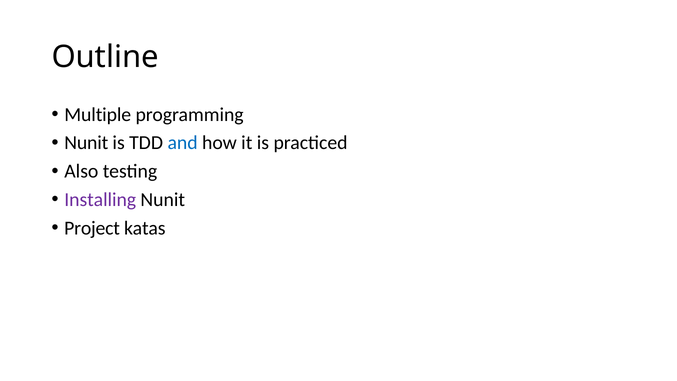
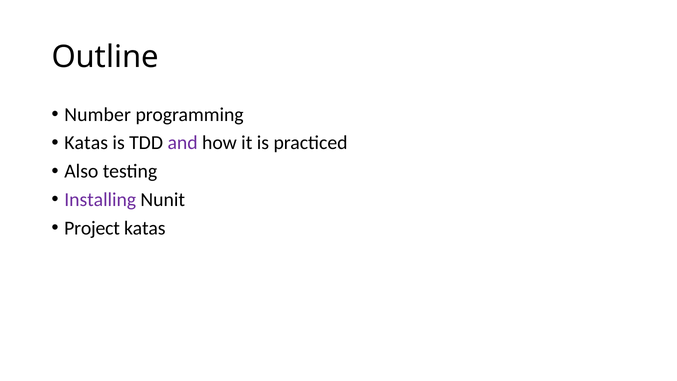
Multiple: Multiple -> Number
Nunit at (86, 143): Nunit -> Katas
and colour: blue -> purple
